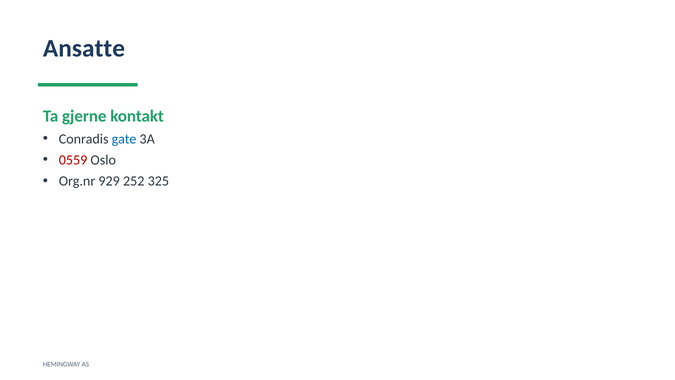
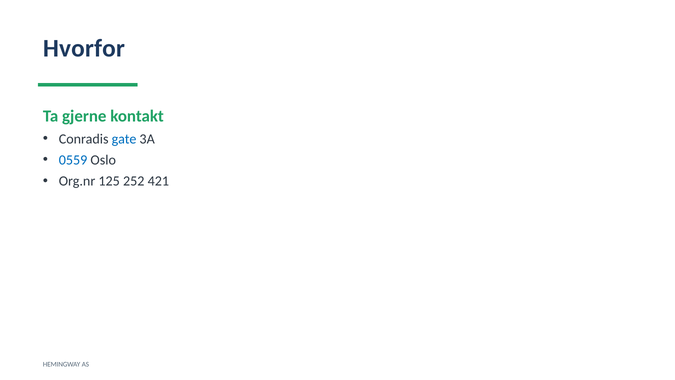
Ansatte: Ansatte -> Hvorfor
0559 colour: red -> blue
929: 929 -> 125
325: 325 -> 421
